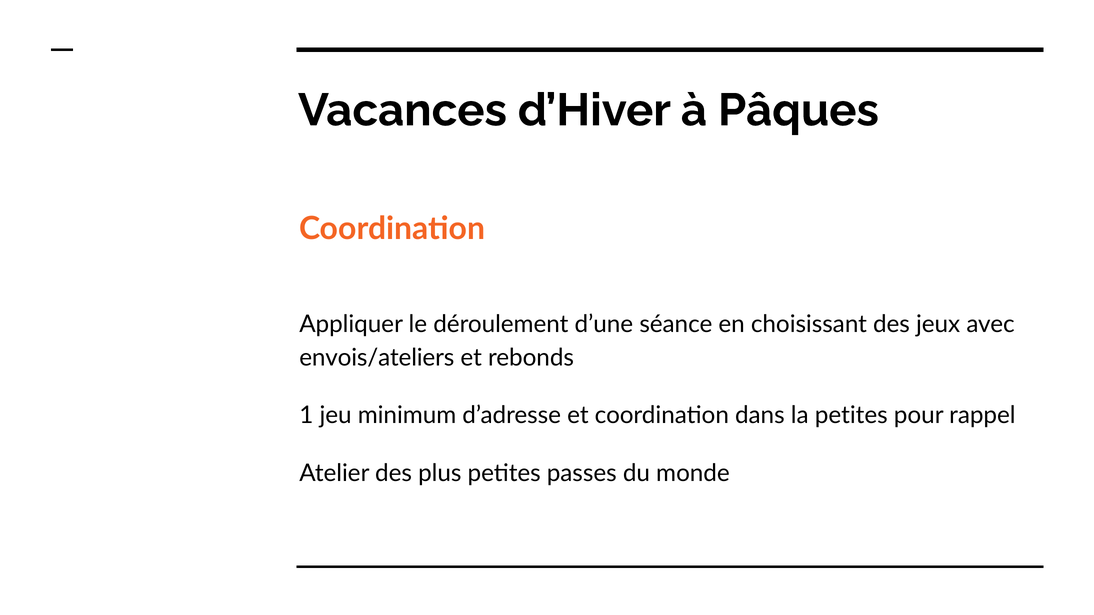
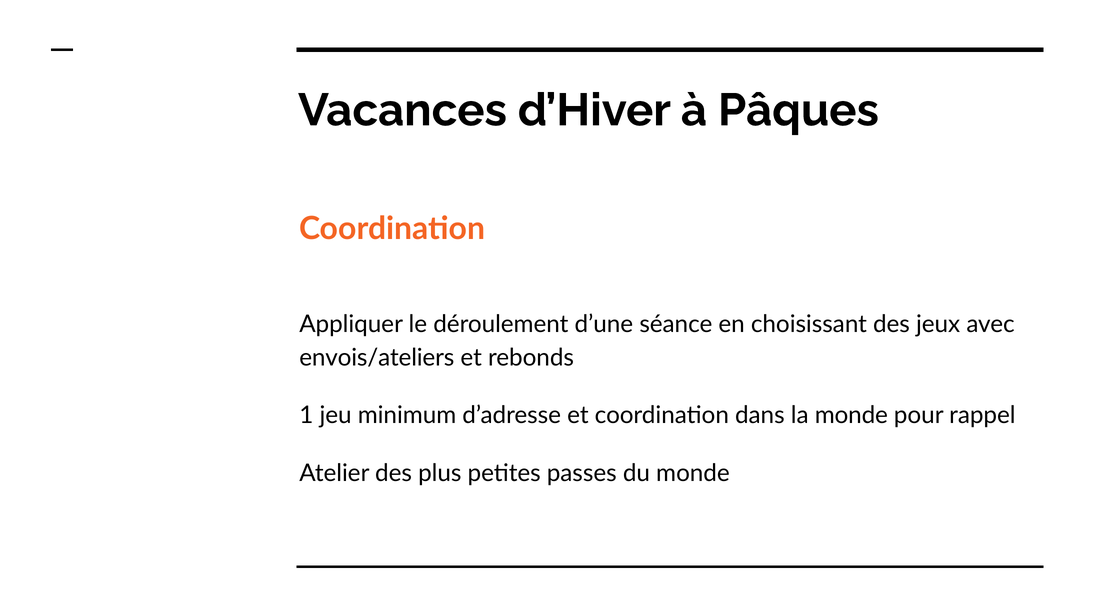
la petites: petites -> monde
